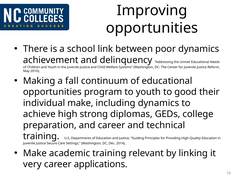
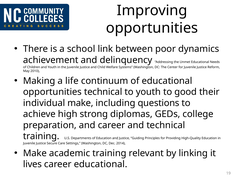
fall: fall -> life
opportunities program: program -> technical
including dynamics: dynamics -> questions
very: very -> lives
career applications: applications -> educational
